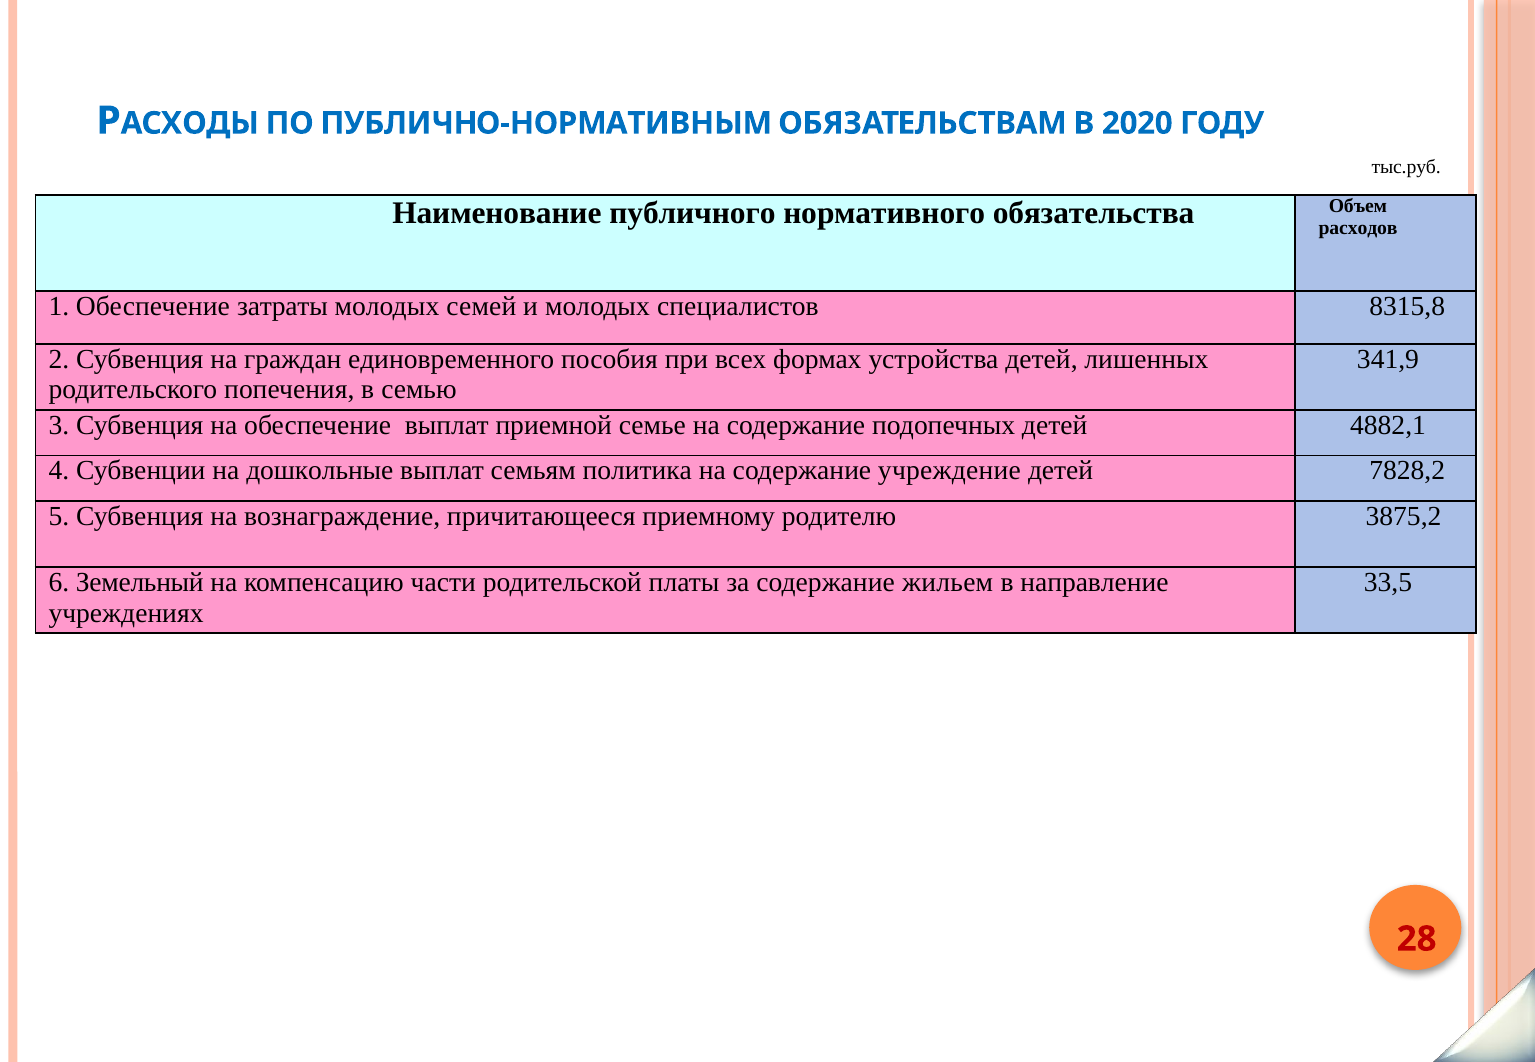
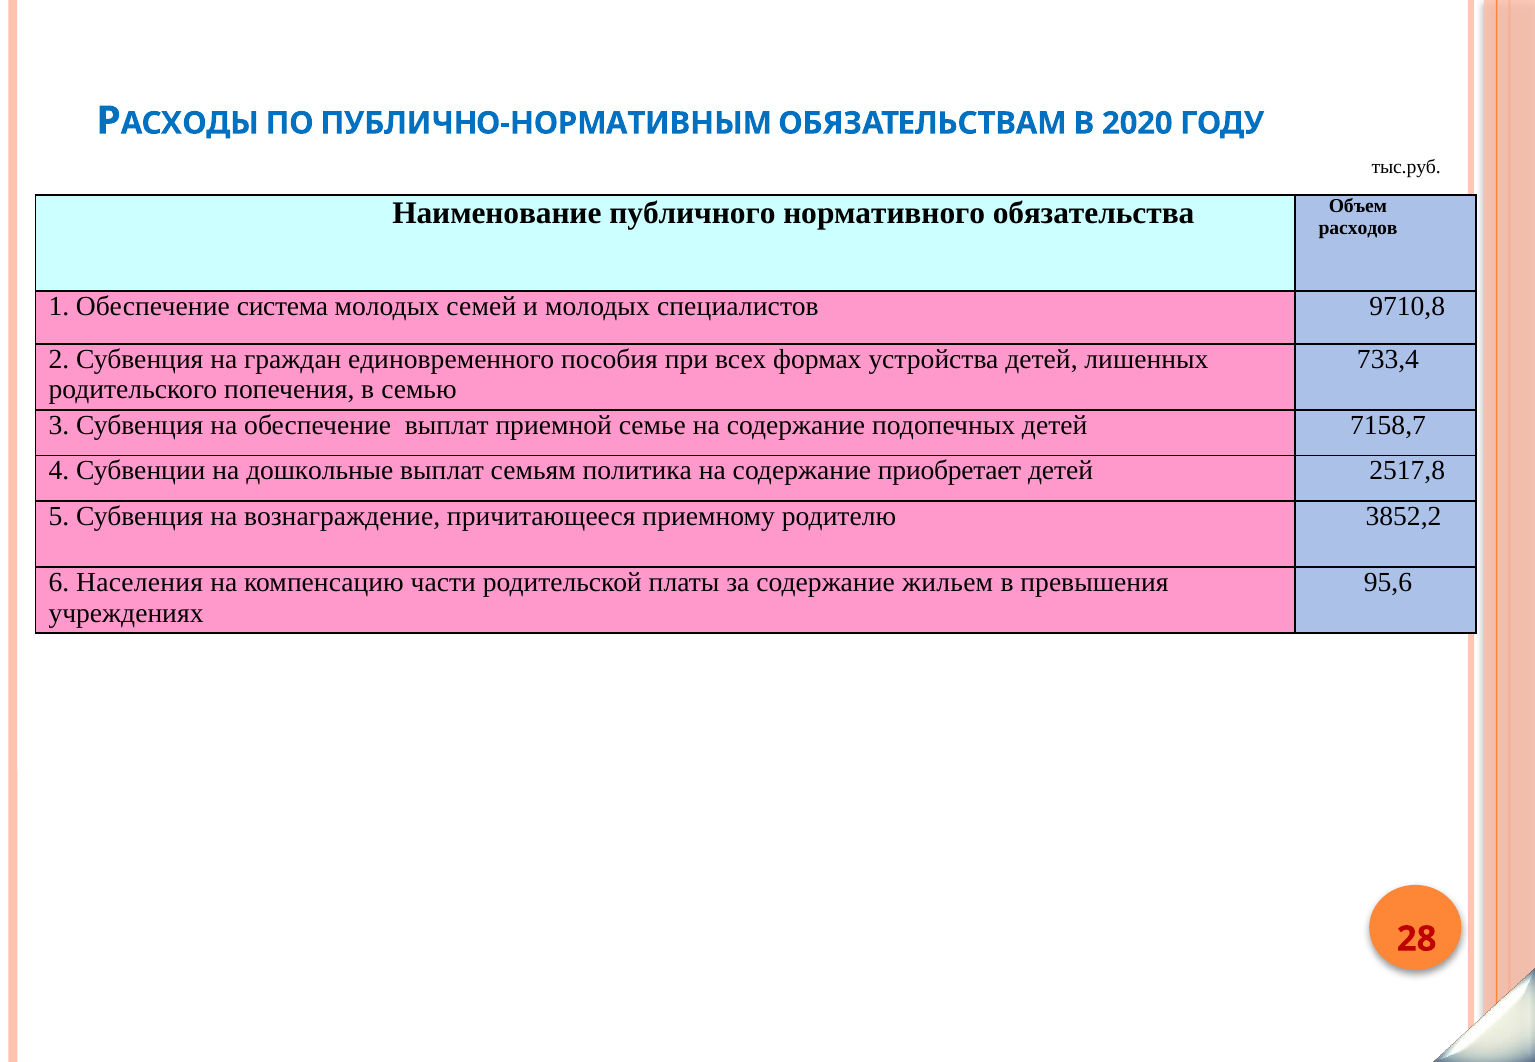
затраты: затраты -> система
8315,8: 8315,8 -> 9710,8
341,9: 341,9 -> 733,4
4882,1: 4882,1 -> 7158,7
учреждение: учреждение -> приобретает
7828,2: 7828,2 -> 2517,8
3875,2: 3875,2 -> 3852,2
Земельный: Земельный -> Населения
направление: направление -> превышения
33,5: 33,5 -> 95,6
